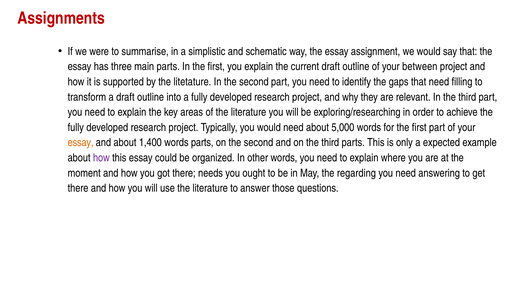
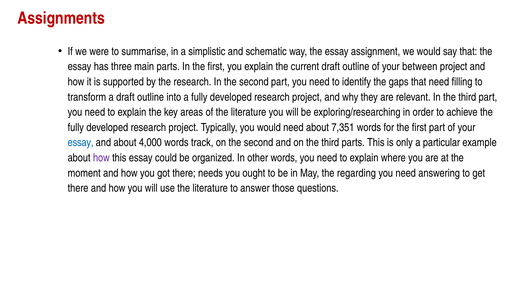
the litetature: litetature -> research
5,000: 5,000 -> 7,351
essay at (81, 143) colour: orange -> blue
1,400: 1,400 -> 4,000
words parts: parts -> track
expected: expected -> particular
